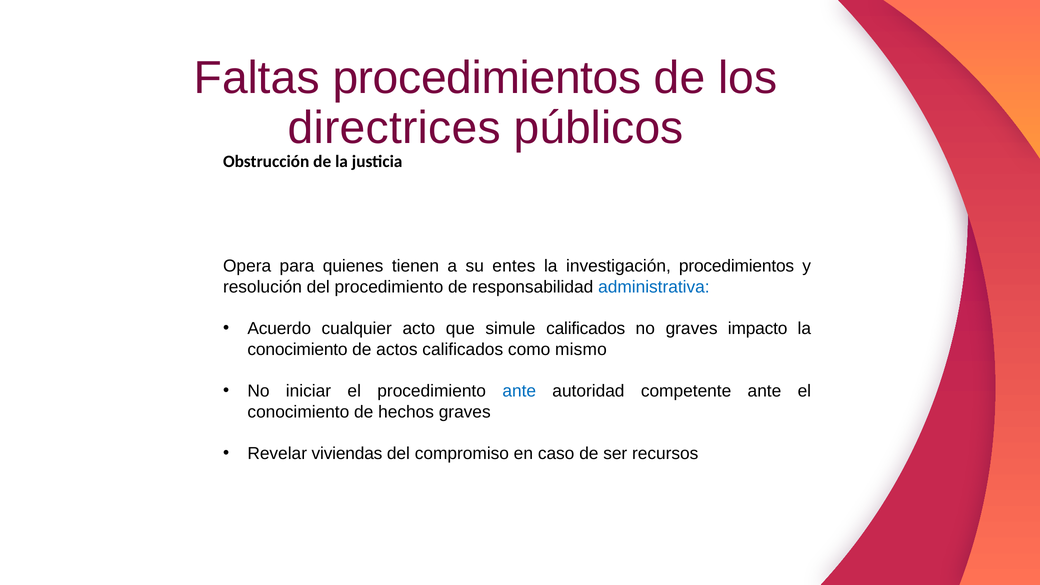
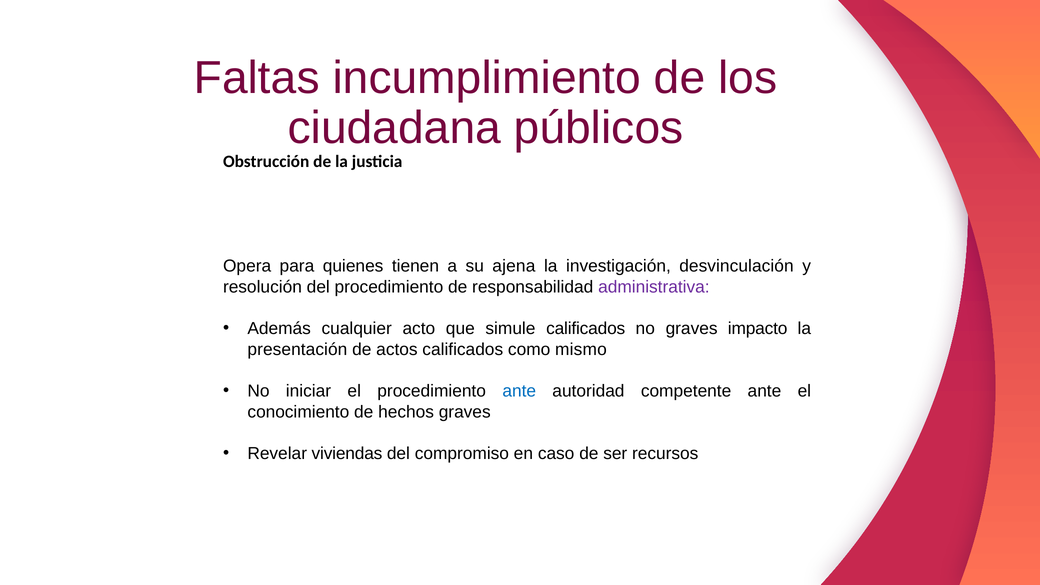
Faltas procedimientos: procedimientos -> incumplimiento
directrices: directrices -> ciudadana
entes: entes -> ajena
investigación procedimientos: procedimientos -> desvinculación
administrativa colour: blue -> purple
Acuerdo: Acuerdo -> Además
conocimiento at (298, 349): conocimiento -> presentación
